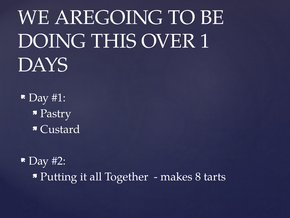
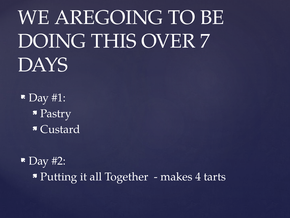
1: 1 -> 7
8: 8 -> 4
